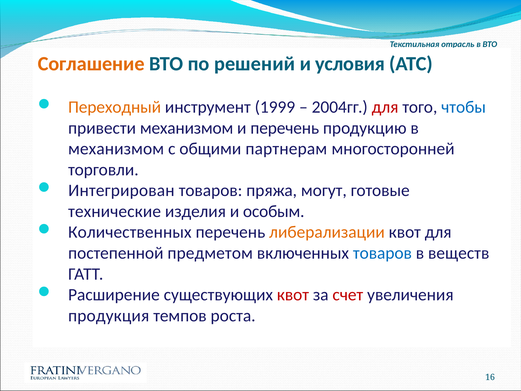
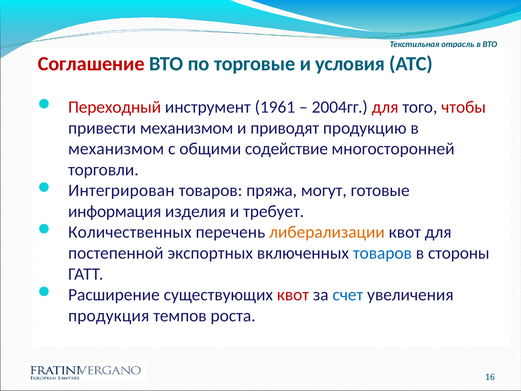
Соглашение colour: orange -> red
решений: решений -> торговые
Переходный colour: orange -> red
1999: 1999 -> 1961
чтобы colour: blue -> red
и перечень: перечень -> приводят
партнерам: партнерам -> содействие
технические: технические -> информация
особым: особым -> требует
предметом: предметом -> экспортных
веществ: веществ -> стороны
счет colour: red -> blue
